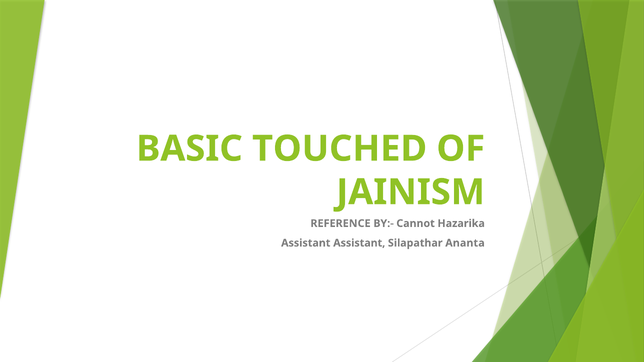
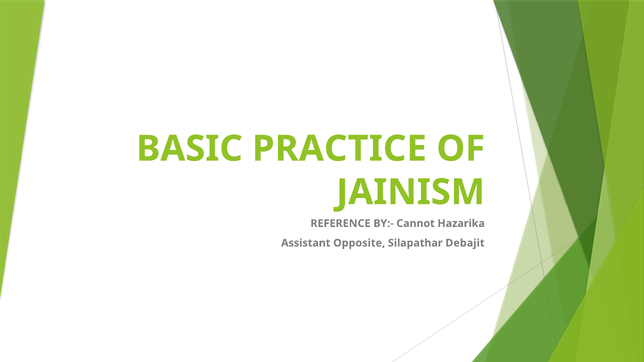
TOUCHED: TOUCHED -> PRACTICE
Assistant Assistant: Assistant -> Opposite
Ananta: Ananta -> Debajit
